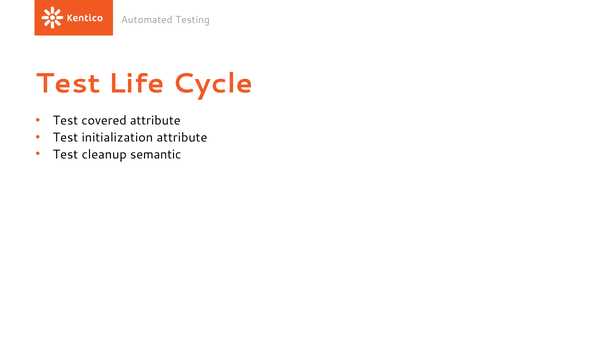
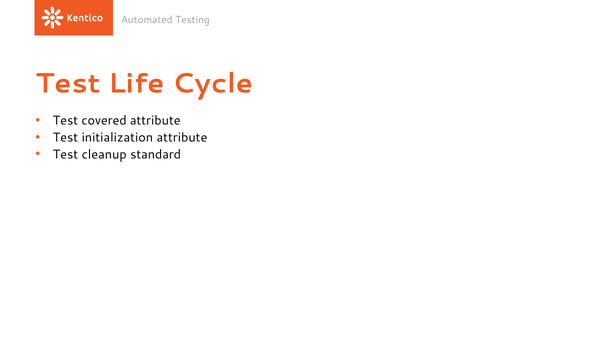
semantic: semantic -> standard
